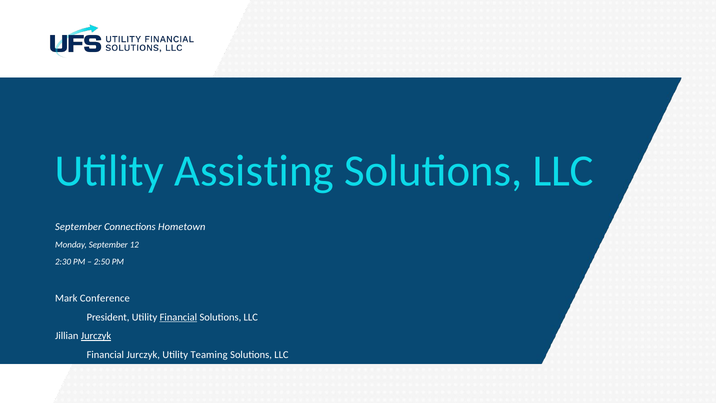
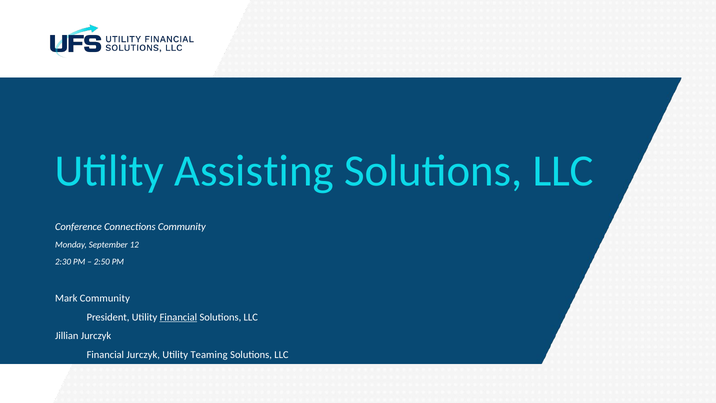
September at (78, 227): September -> Conference
Connections Hometown: Hometown -> Community
Mark Conference: Conference -> Community
Jurczyk at (96, 336) underline: present -> none
